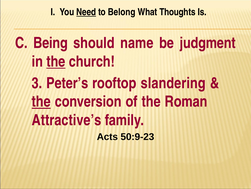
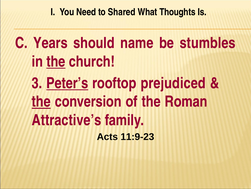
Need underline: present -> none
Belong: Belong -> Shared
Being: Being -> Years
judgment: judgment -> stumbles
Peter’s underline: none -> present
slandering: slandering -> prejudiced
50:9-23: 50:9-23 -> 11:9-23
